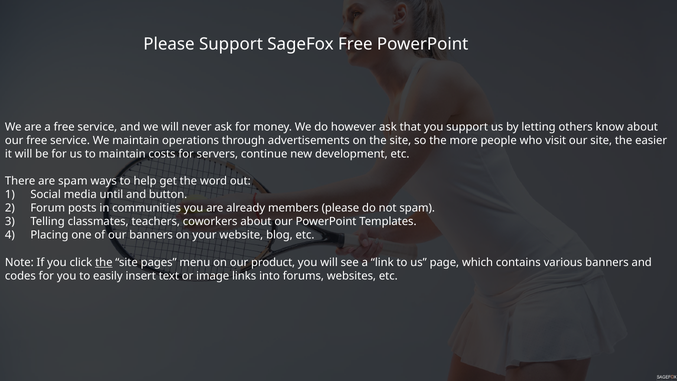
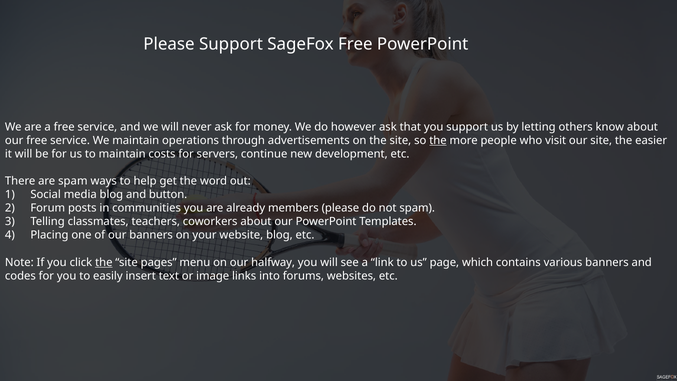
the at (438, 140) underline: none -> present
media until: until -> blog
product: product -> halfway
